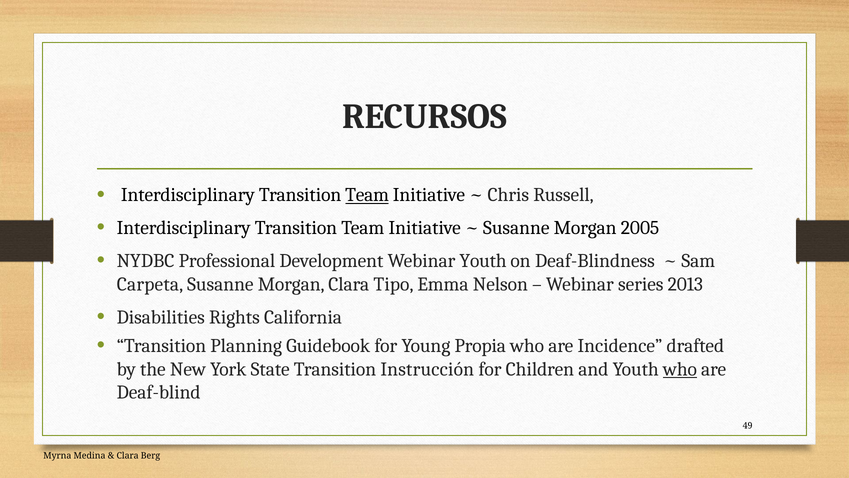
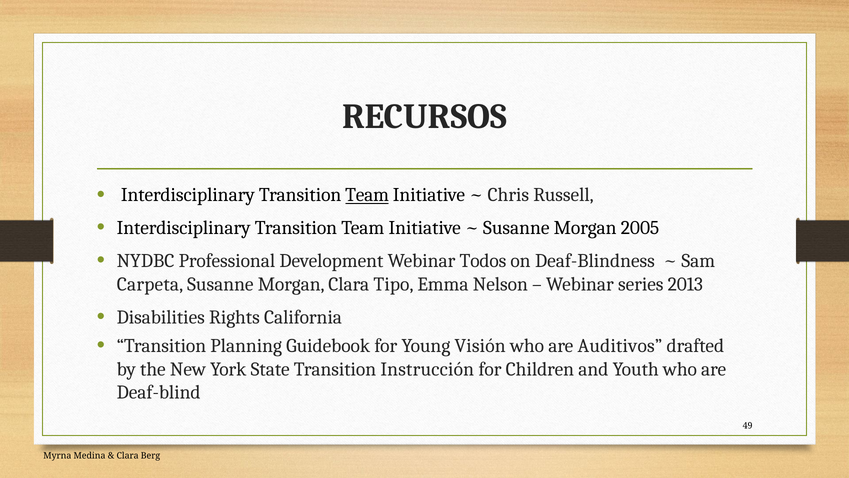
Webinar Youth: Youth -> Todos
Propia: Propia -> Visión
Incidence: Incidence -> Auditivos
who at (680, 369) underline: present -> none
